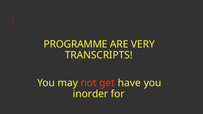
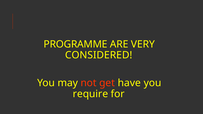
TRANSCRIPTS: TRANSCRIPTS -> CONSIDERED
inorder: inorder -> require
